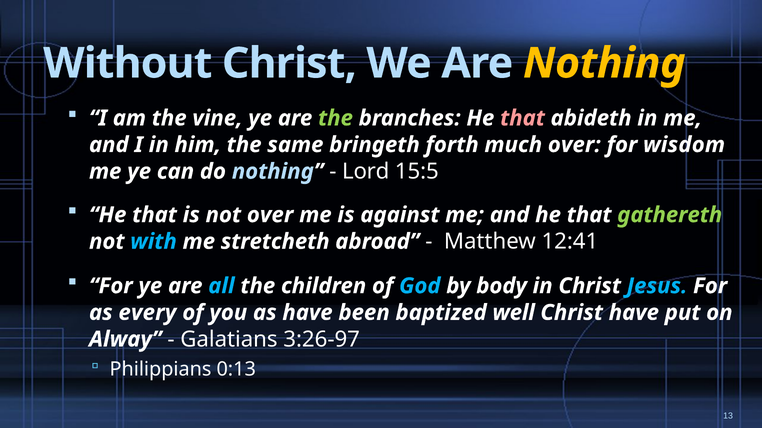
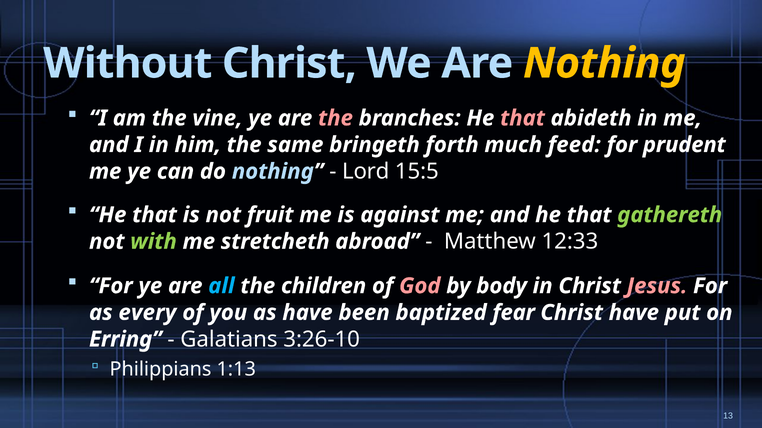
the at (336, 118) colour: light green -> pink
much over: over -> feed
wisdom: wisdom -> prudent
not over: over -> fruit
with colour: light blue -> light green
12:41: 12:41 -> 12:33
God colour: light blue -> pink
Jesus colour: light blue -> pink
well: well -> fear
Alway: Alway -> Erring
3:26-97: 3:26-97 -> 3:26-10
0:13: 0:13 -> 1:13
